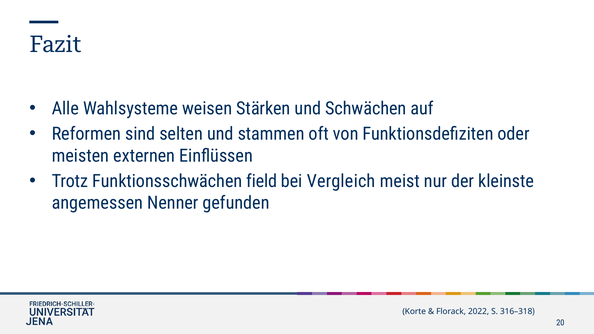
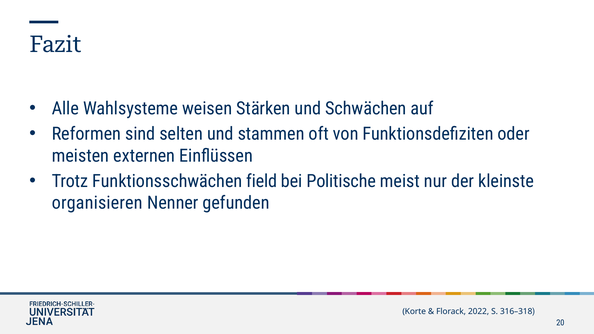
Vergleich: Vergleich -> Politische
angemessen: angemessen -> organisieren
